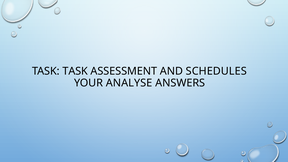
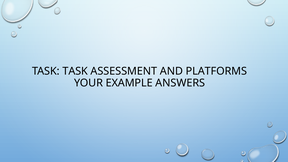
SCHEDULES: SCHEDULES -> PLATFORMS
ANALYSE: ANALYSE -> EXAMPLE
